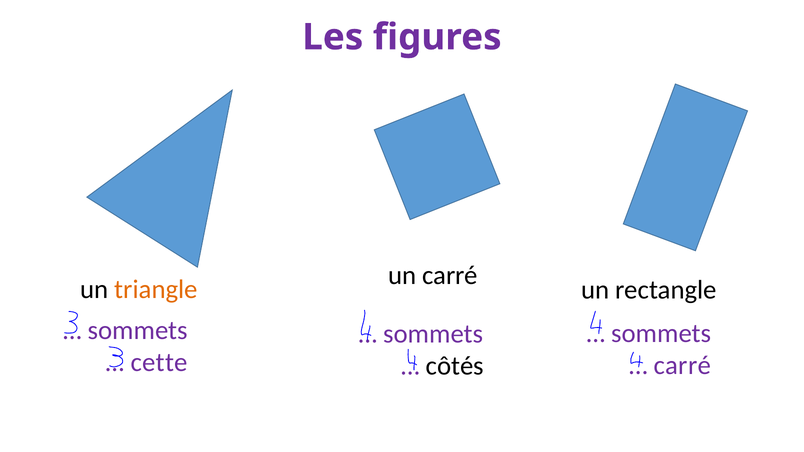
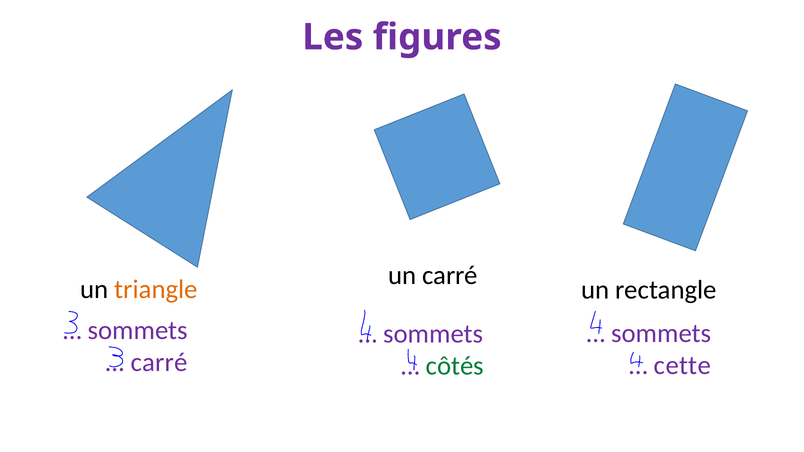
cette at (159, 363): cette -> carré
carré at (682, 366): carré -> cette
côtés colour: black -> green
